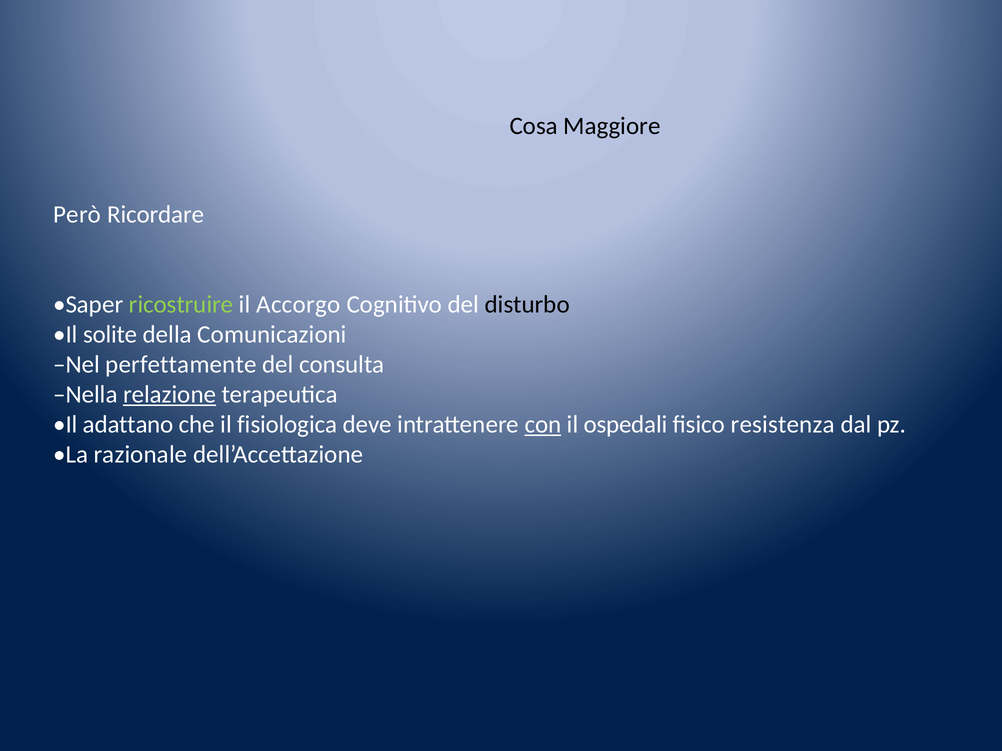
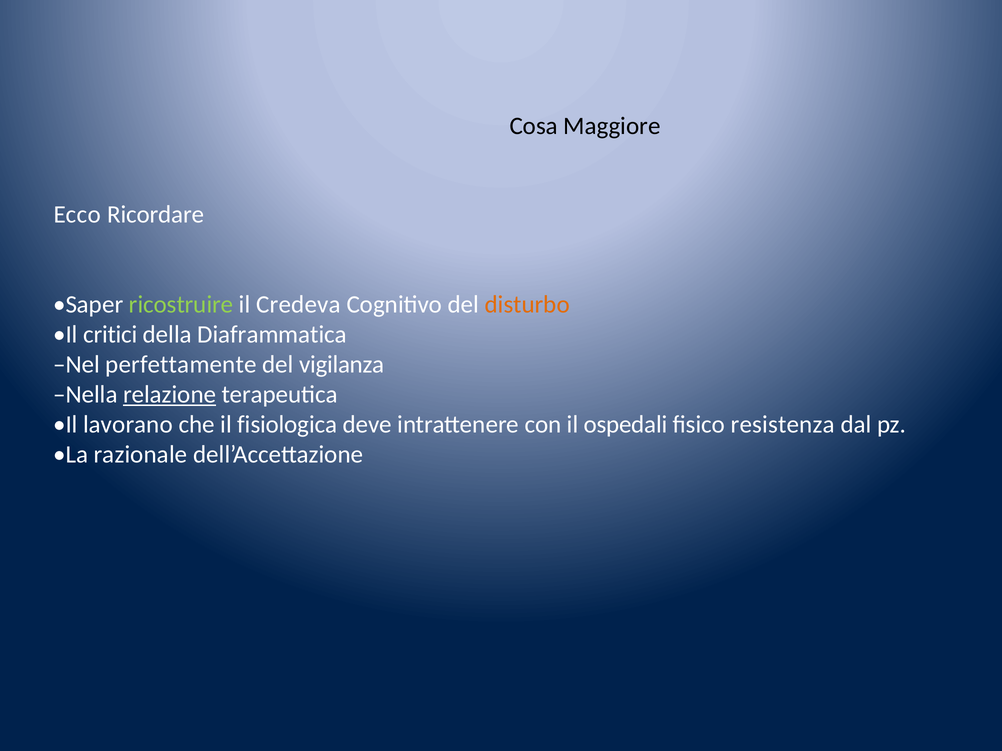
Però: Però -> Ecco
Accorgo: Accorgo -> Credeva
disturbo colour: black -> orange
solite: solite -> critici
Comunicazioni: Comunicazioni -> Diaframmatica
consulta: consulta -> vigilanza
adattano: adattano -> lavorano
con underline: present -> none
